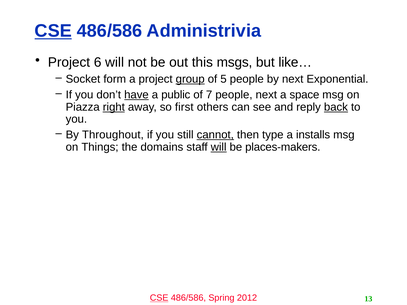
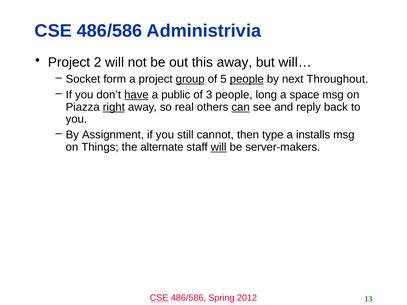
CSE at (53, 31) underline: present -> none
6: 6 -> 2
this msgs: msgs -> away
like…: like… -> will…
people at (247, 79) underline: none -> present
Exponential: Exponential -> Throughout
7: 7 -> 3
people next: next -> long
first: first -> real
can underline: none -> present
back underline: present -> none
Throughout: Throughout -> Assignment
cannot underline: present -> none
domains: domains -> alternate
places-makers: places-makers -> server-makers
